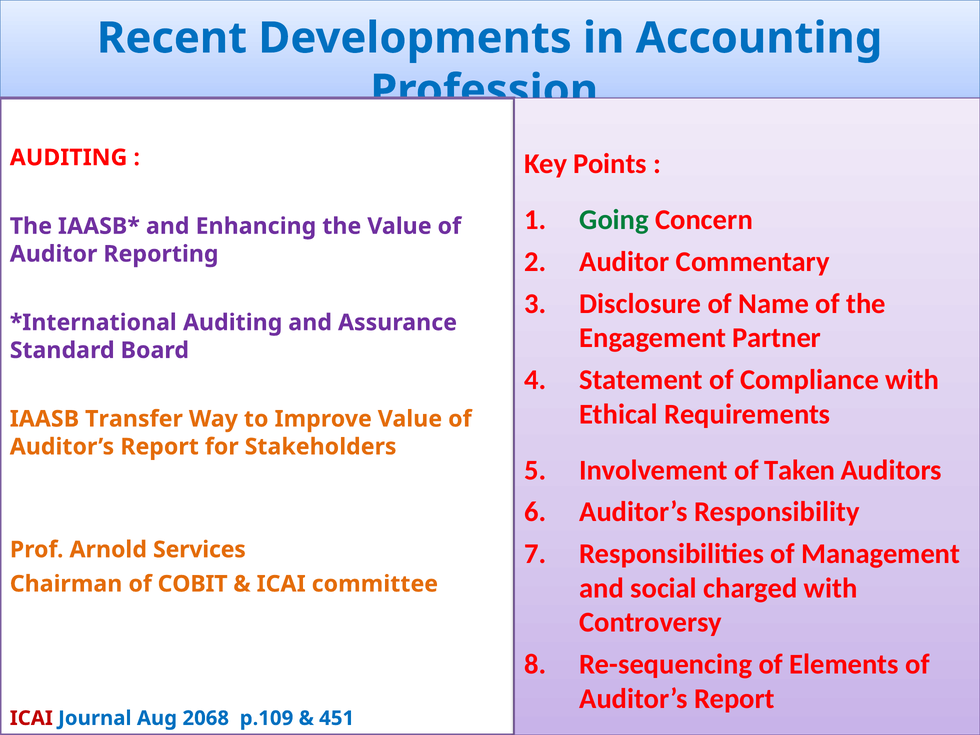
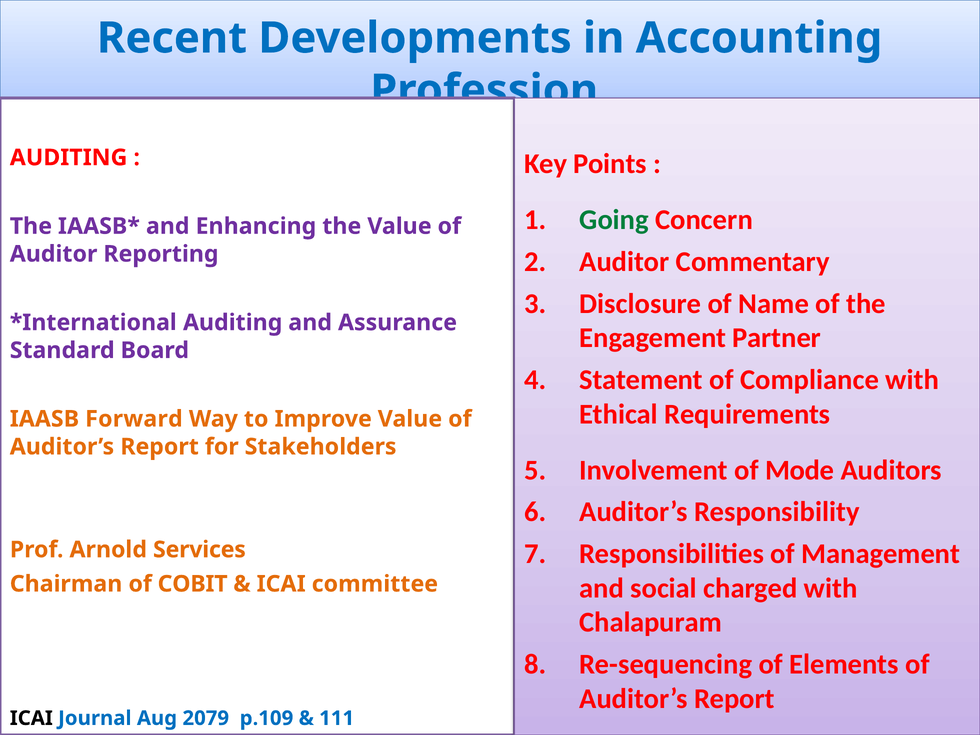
Transfer: Transfer -> Forward
Taken: Taken -> Mode
Controversy: Controversy -> Chalapuram
ICAI at (31, 718) colour: red -> black
2068: 2068 -> 2079
451: 451 -> 111
